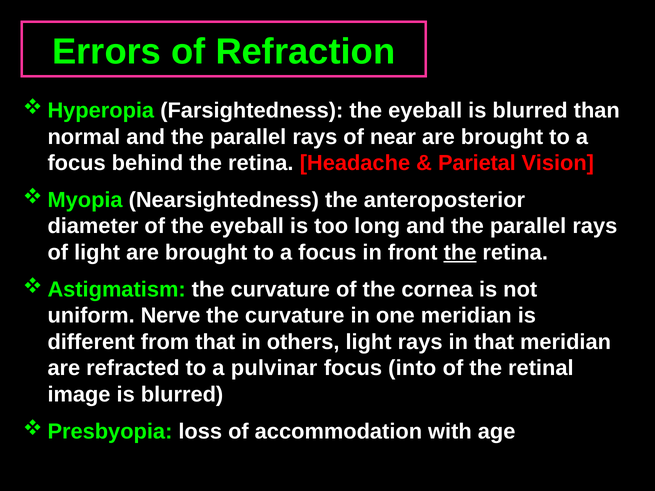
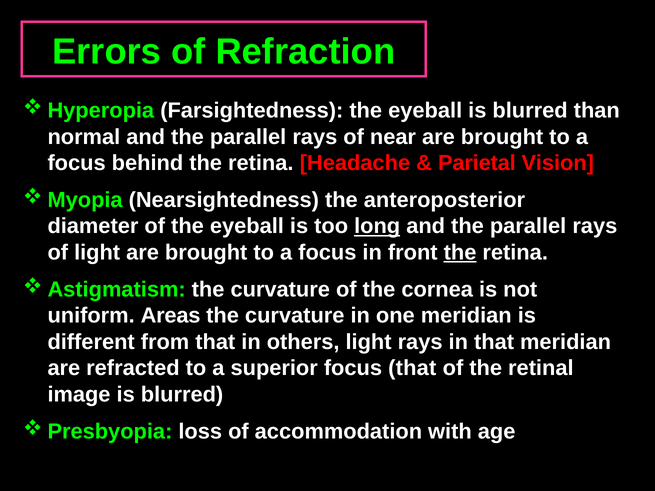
long underline: none -> present
Nerve: Nerve -> Areas
pulvinar: pulvinar -> superior
focus into: into -> that
